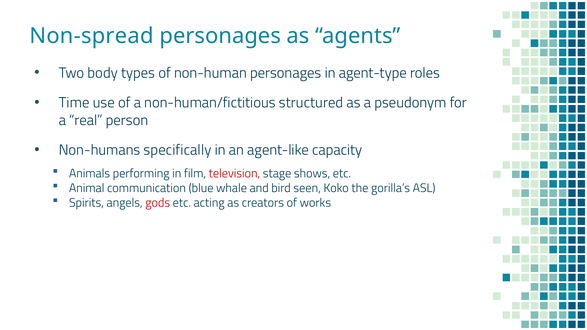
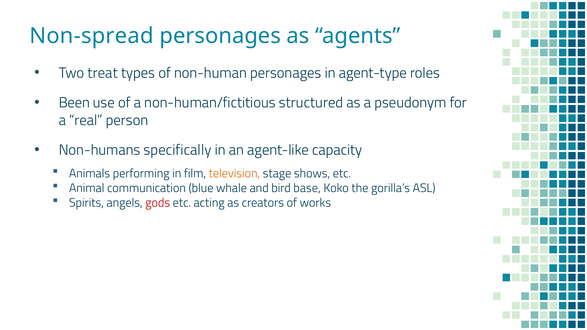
body: body -> treat
Time: Time -> Been
television colour: red -> orange
seen: seen -> base
